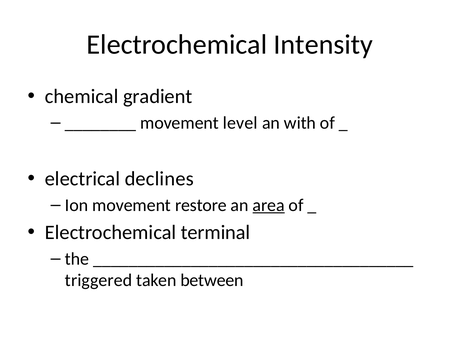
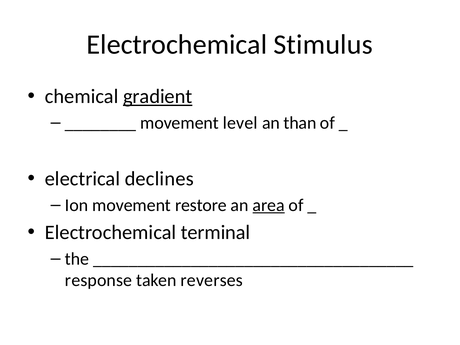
Intensity: Intensity -> Stimulus
gradient underline: none -> present
with: with -> than
triggered: triggered -> response
between: between -> reverses
